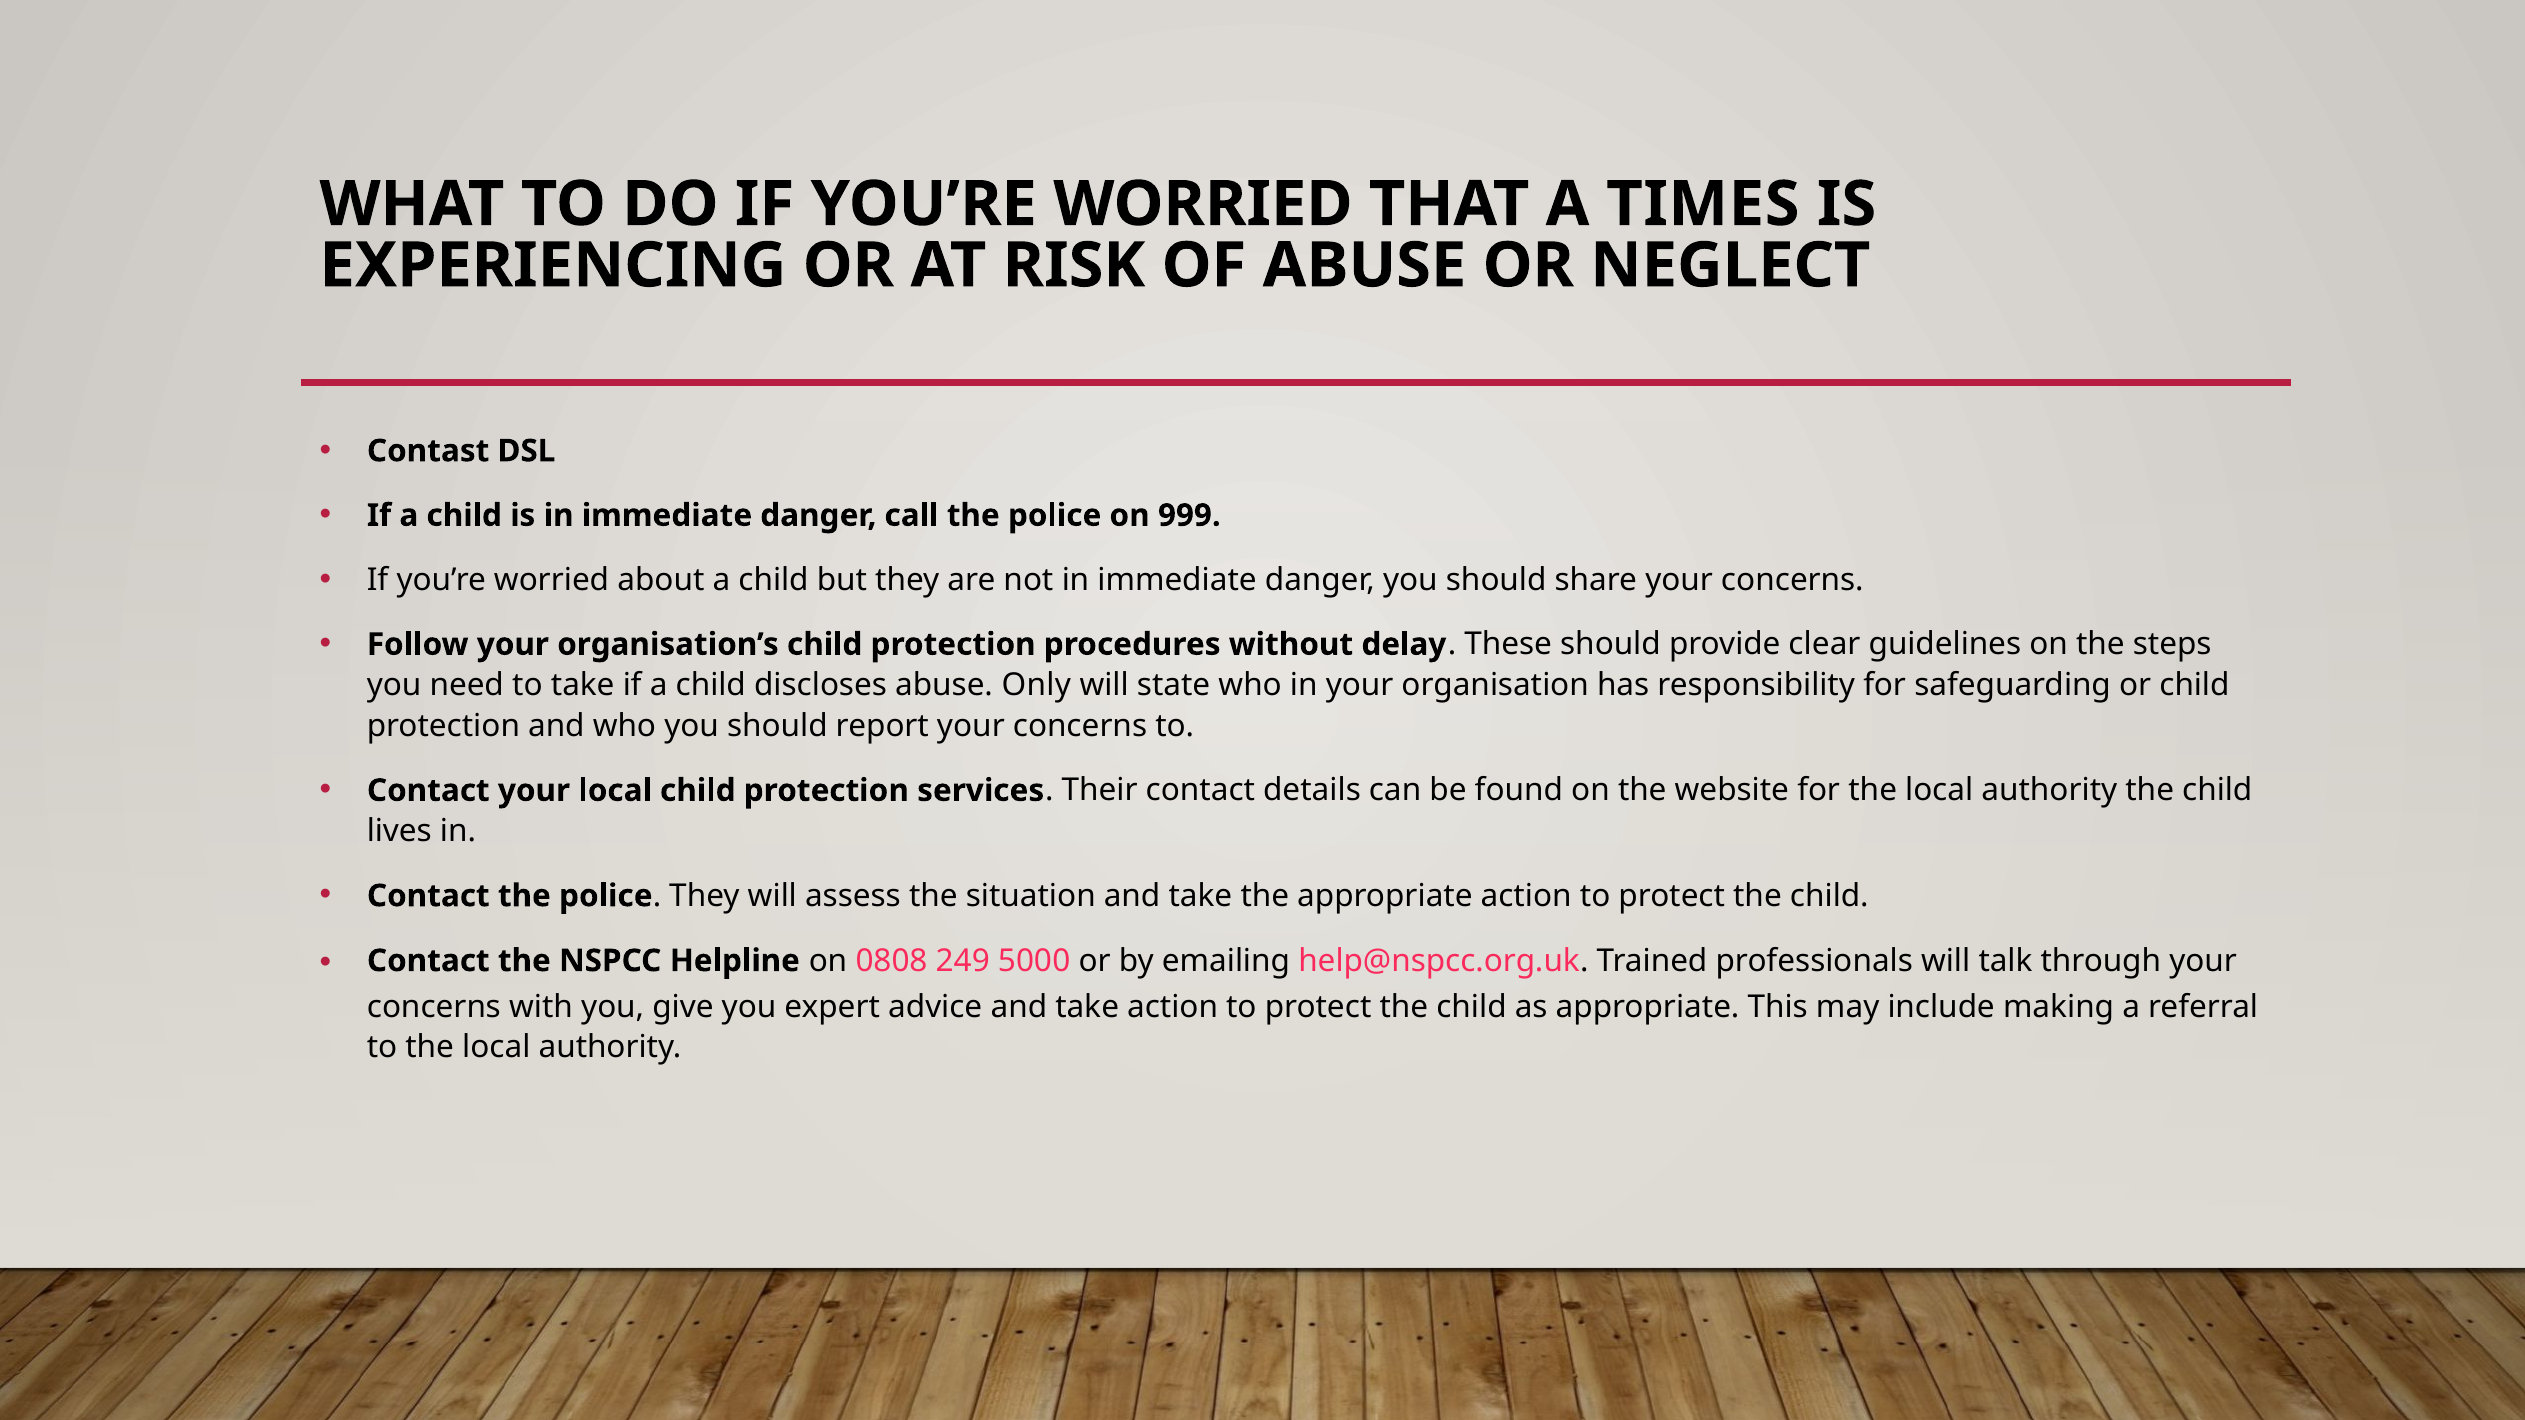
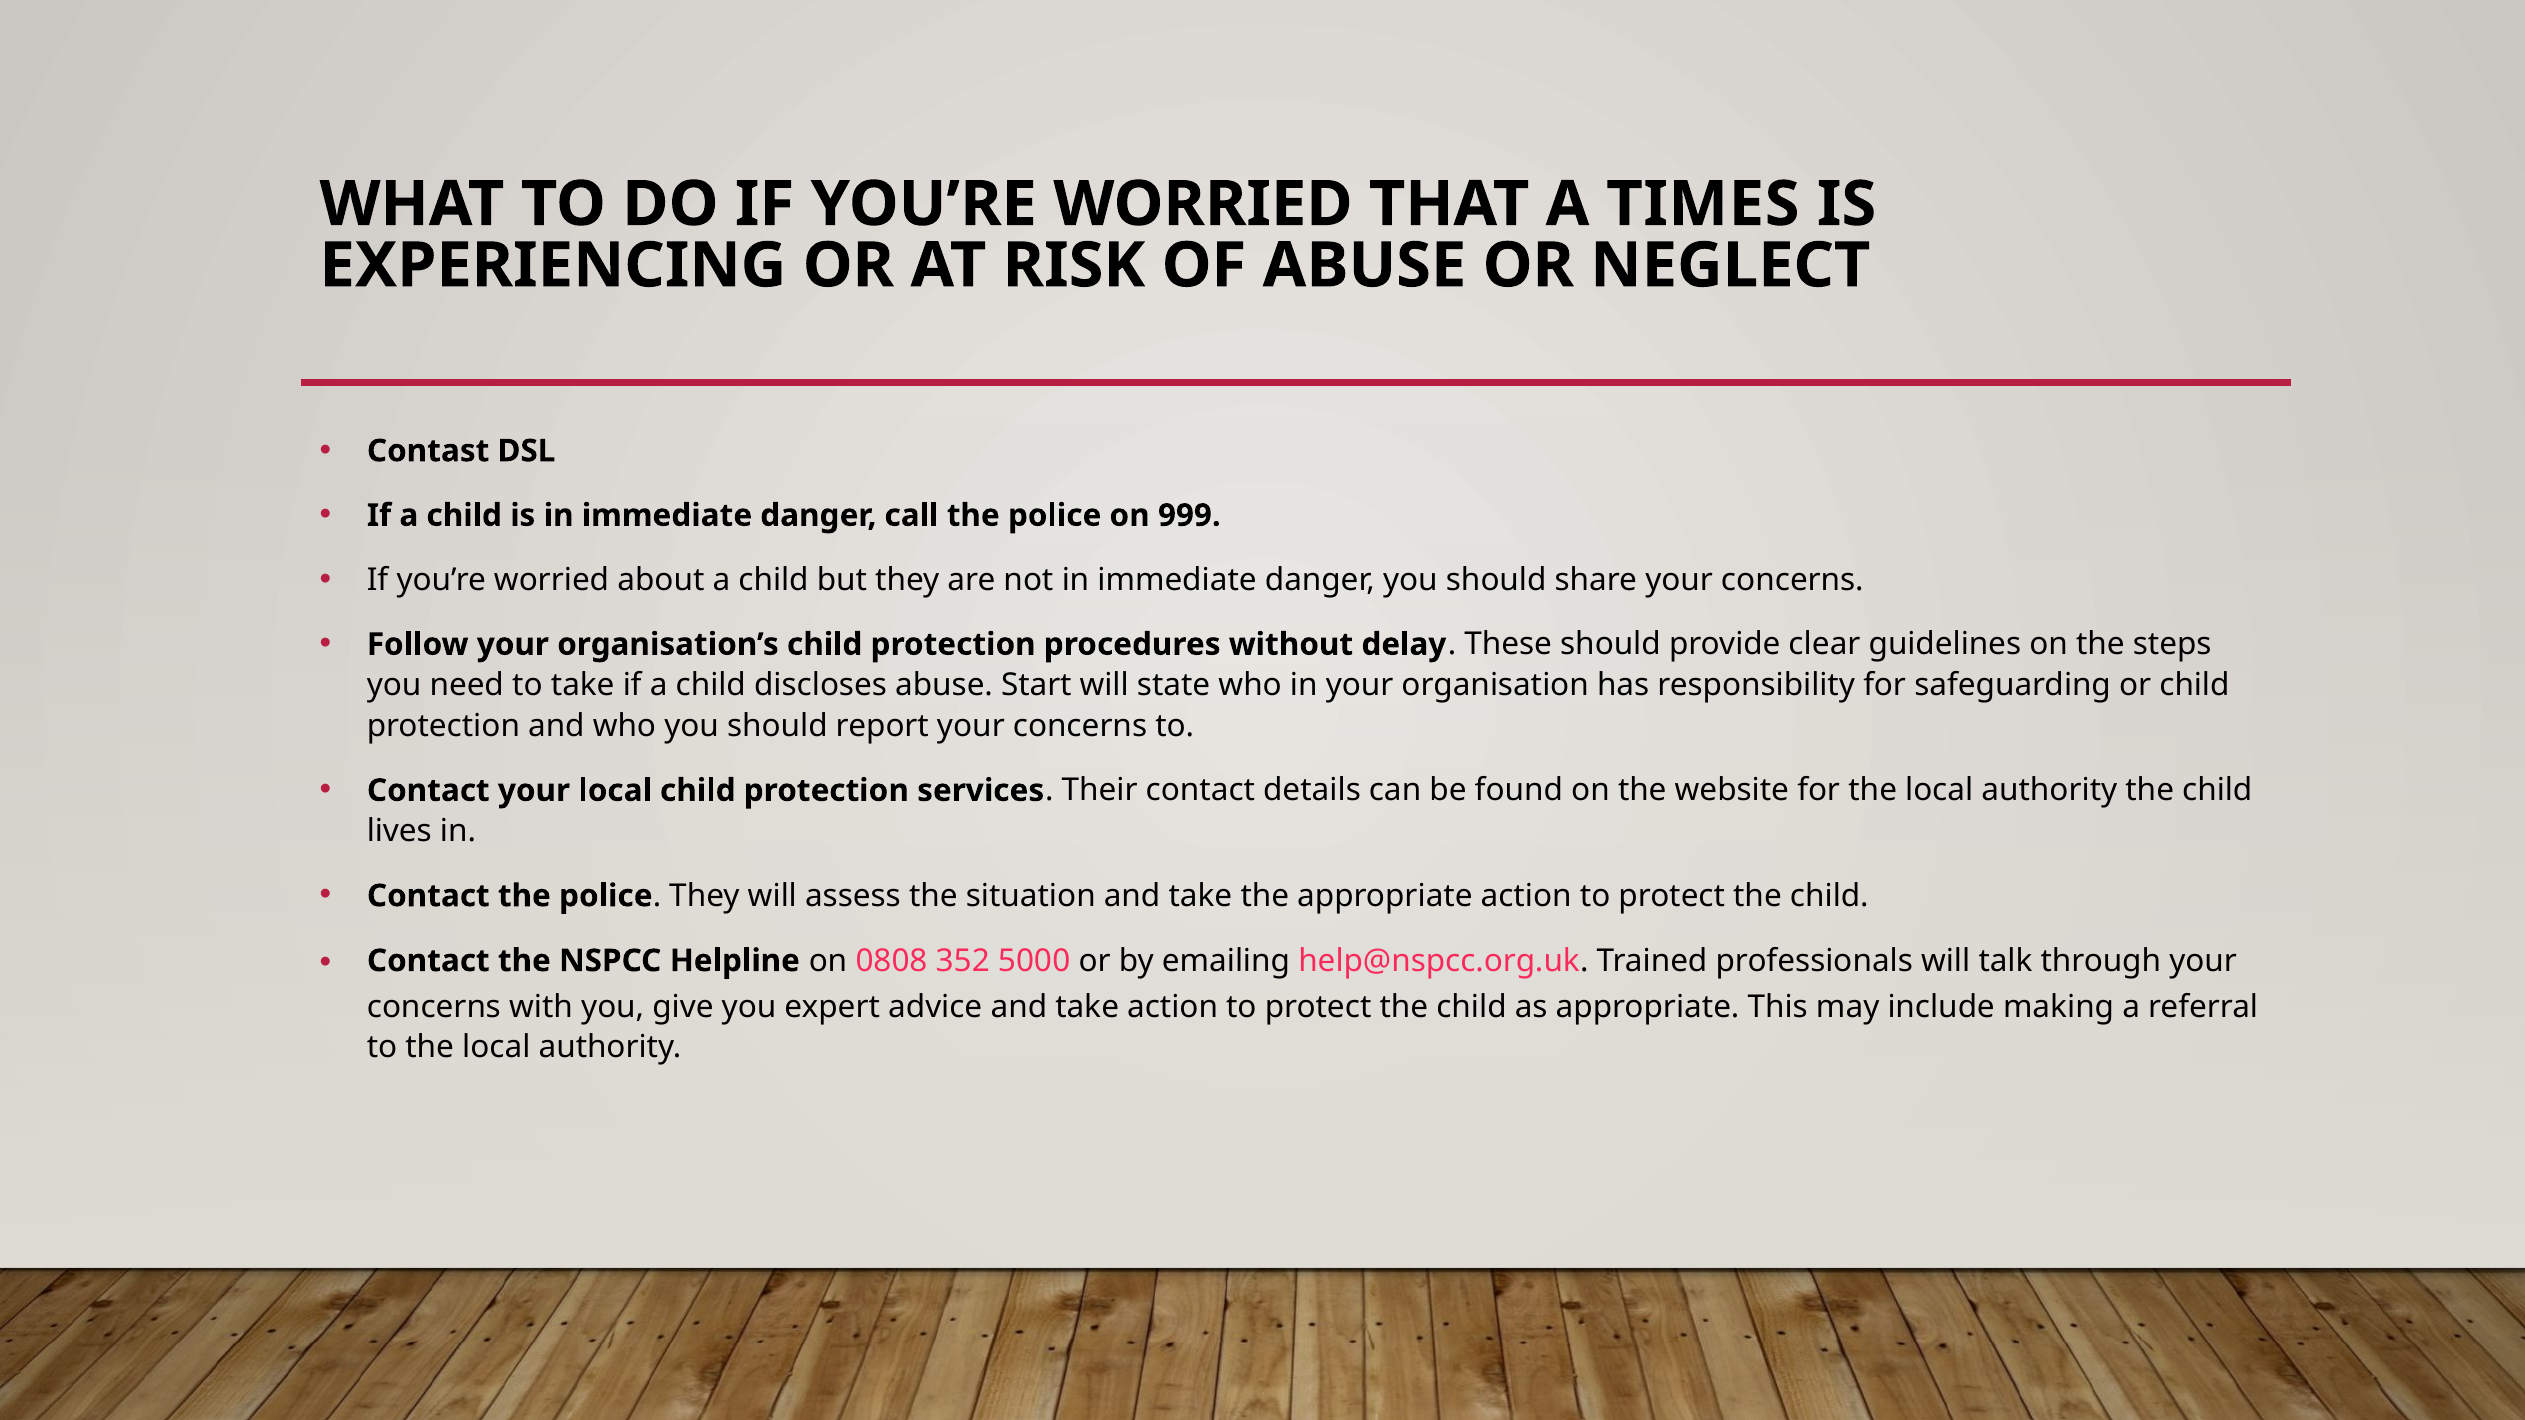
Only: Only -> Start
249: 249 -> 352
